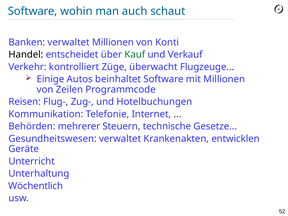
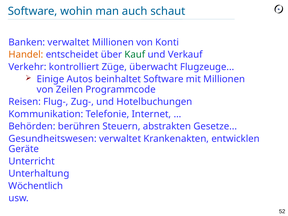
Handel colour: black -> orange
mehrerer: mehrerer -> berühren
technische: technische -> abstrakten
